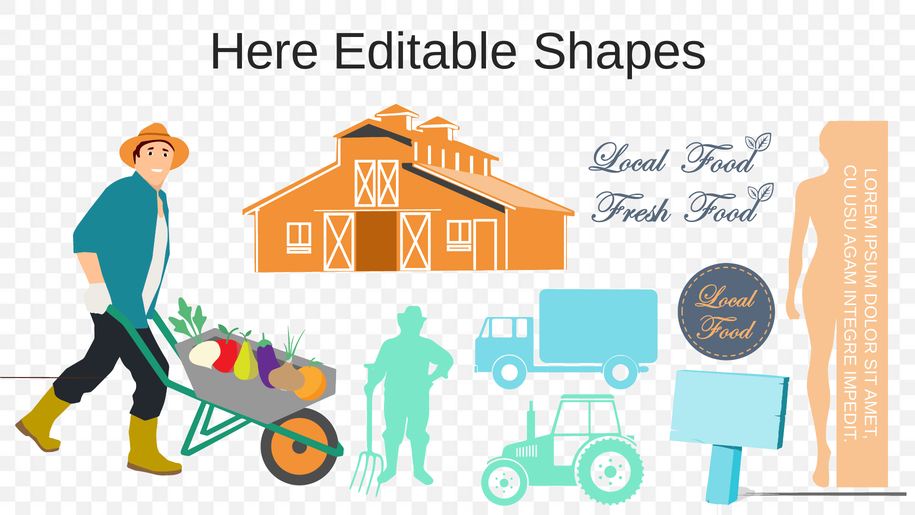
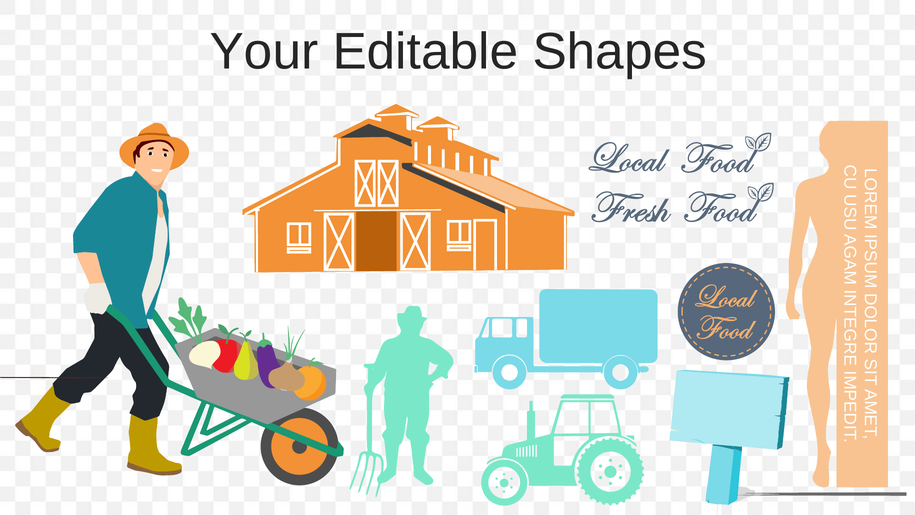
Here: Here -> Your
